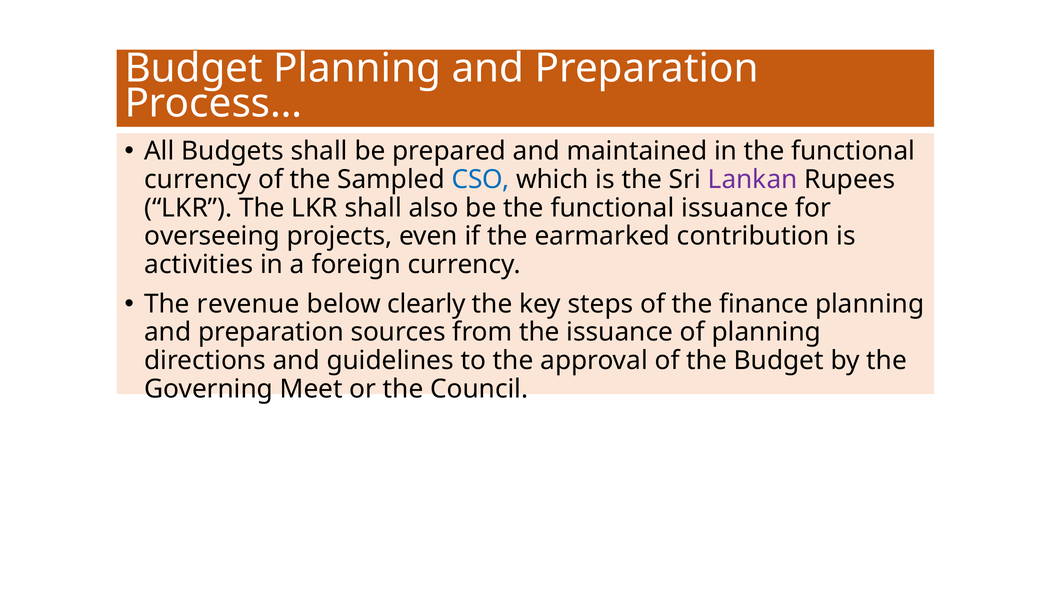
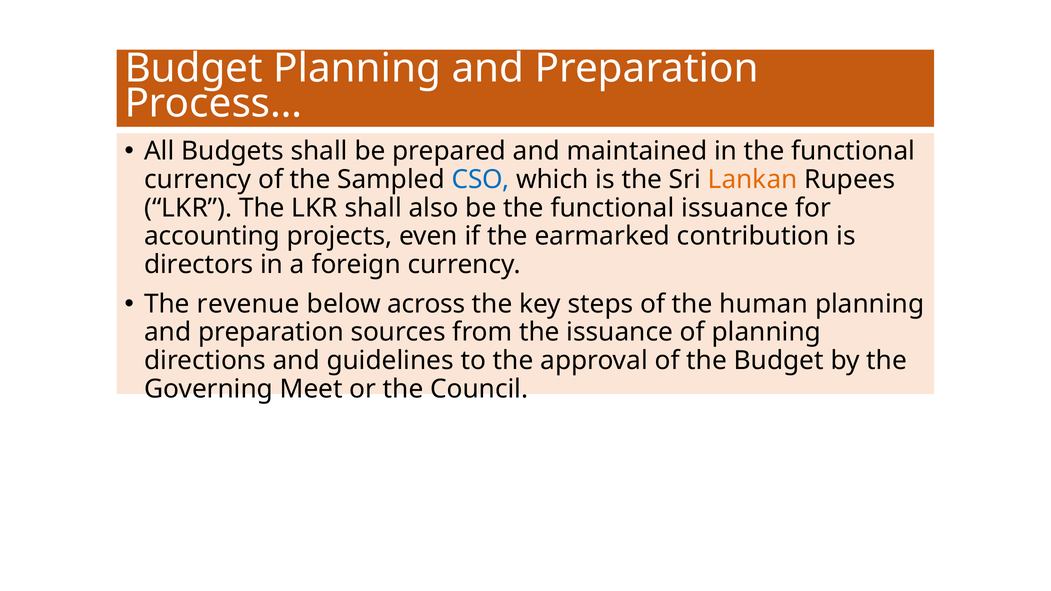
Lankan colour: purple -> orange
overseeing: overseeing -> accounting
activities: activities -> directors
clearly: clearly -> across
finance: finance -> human
